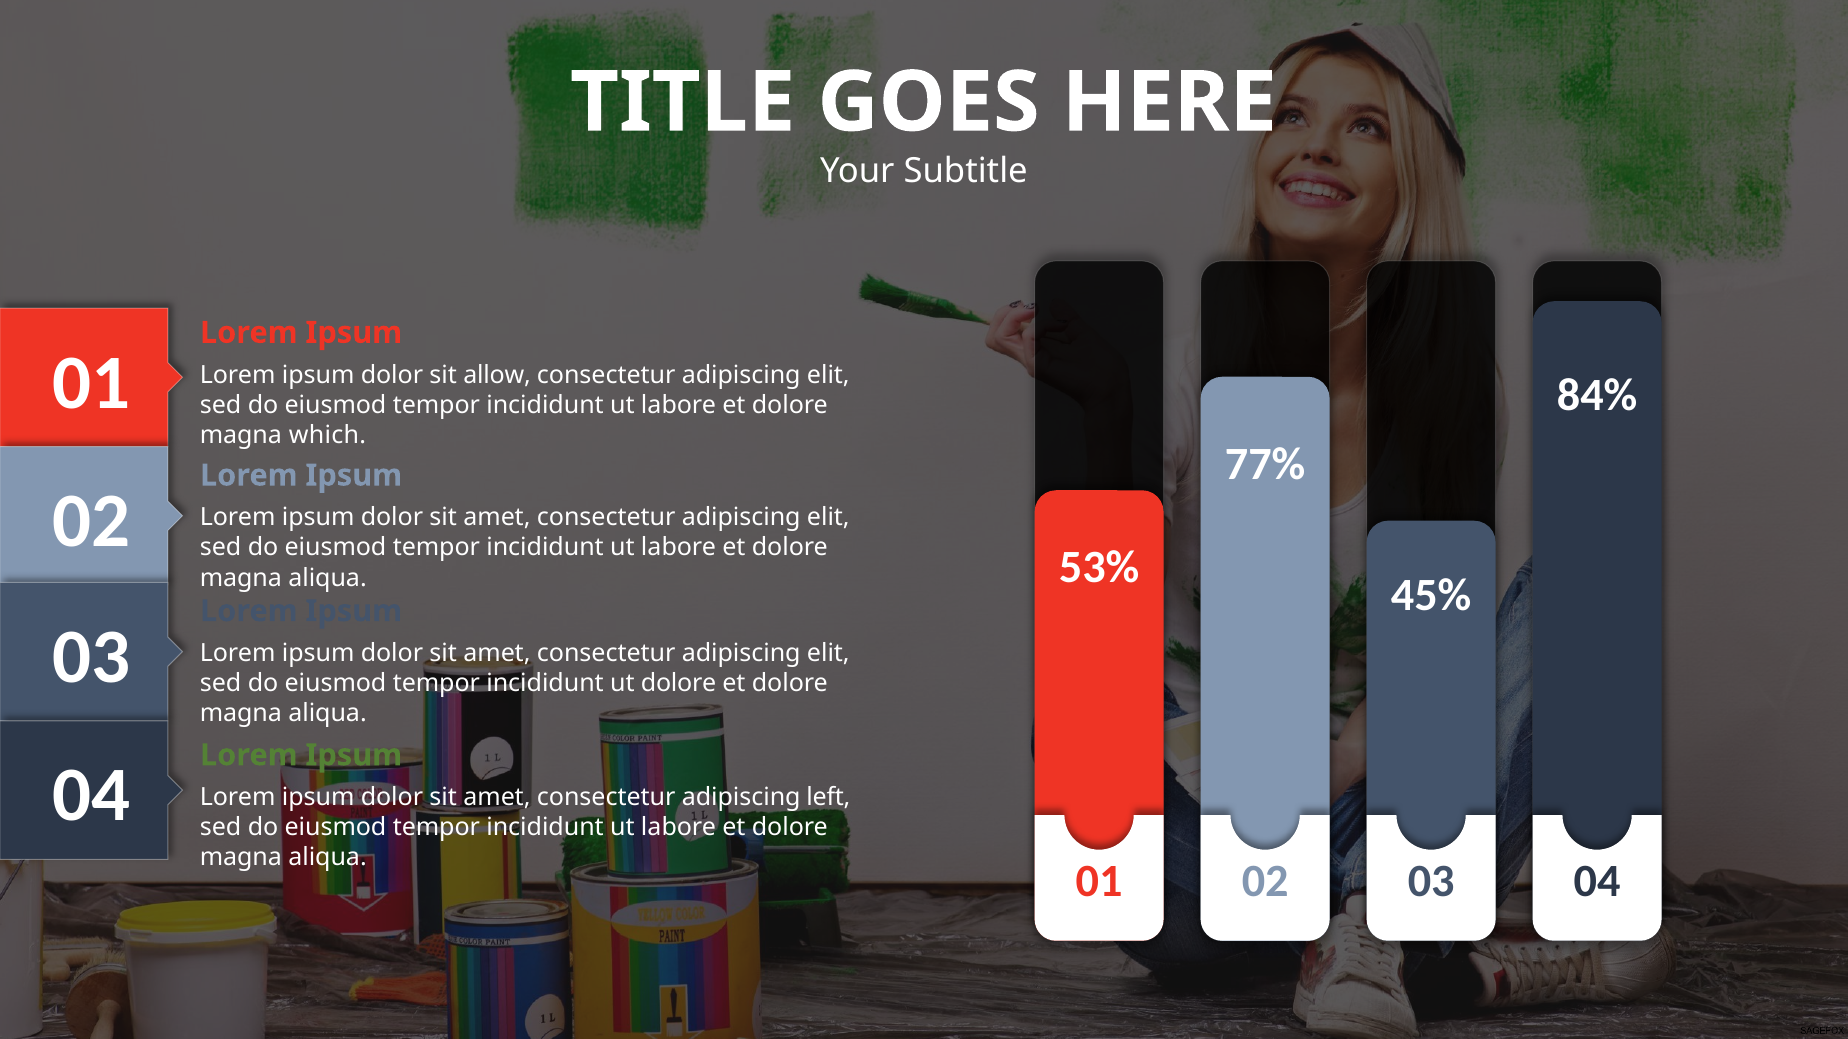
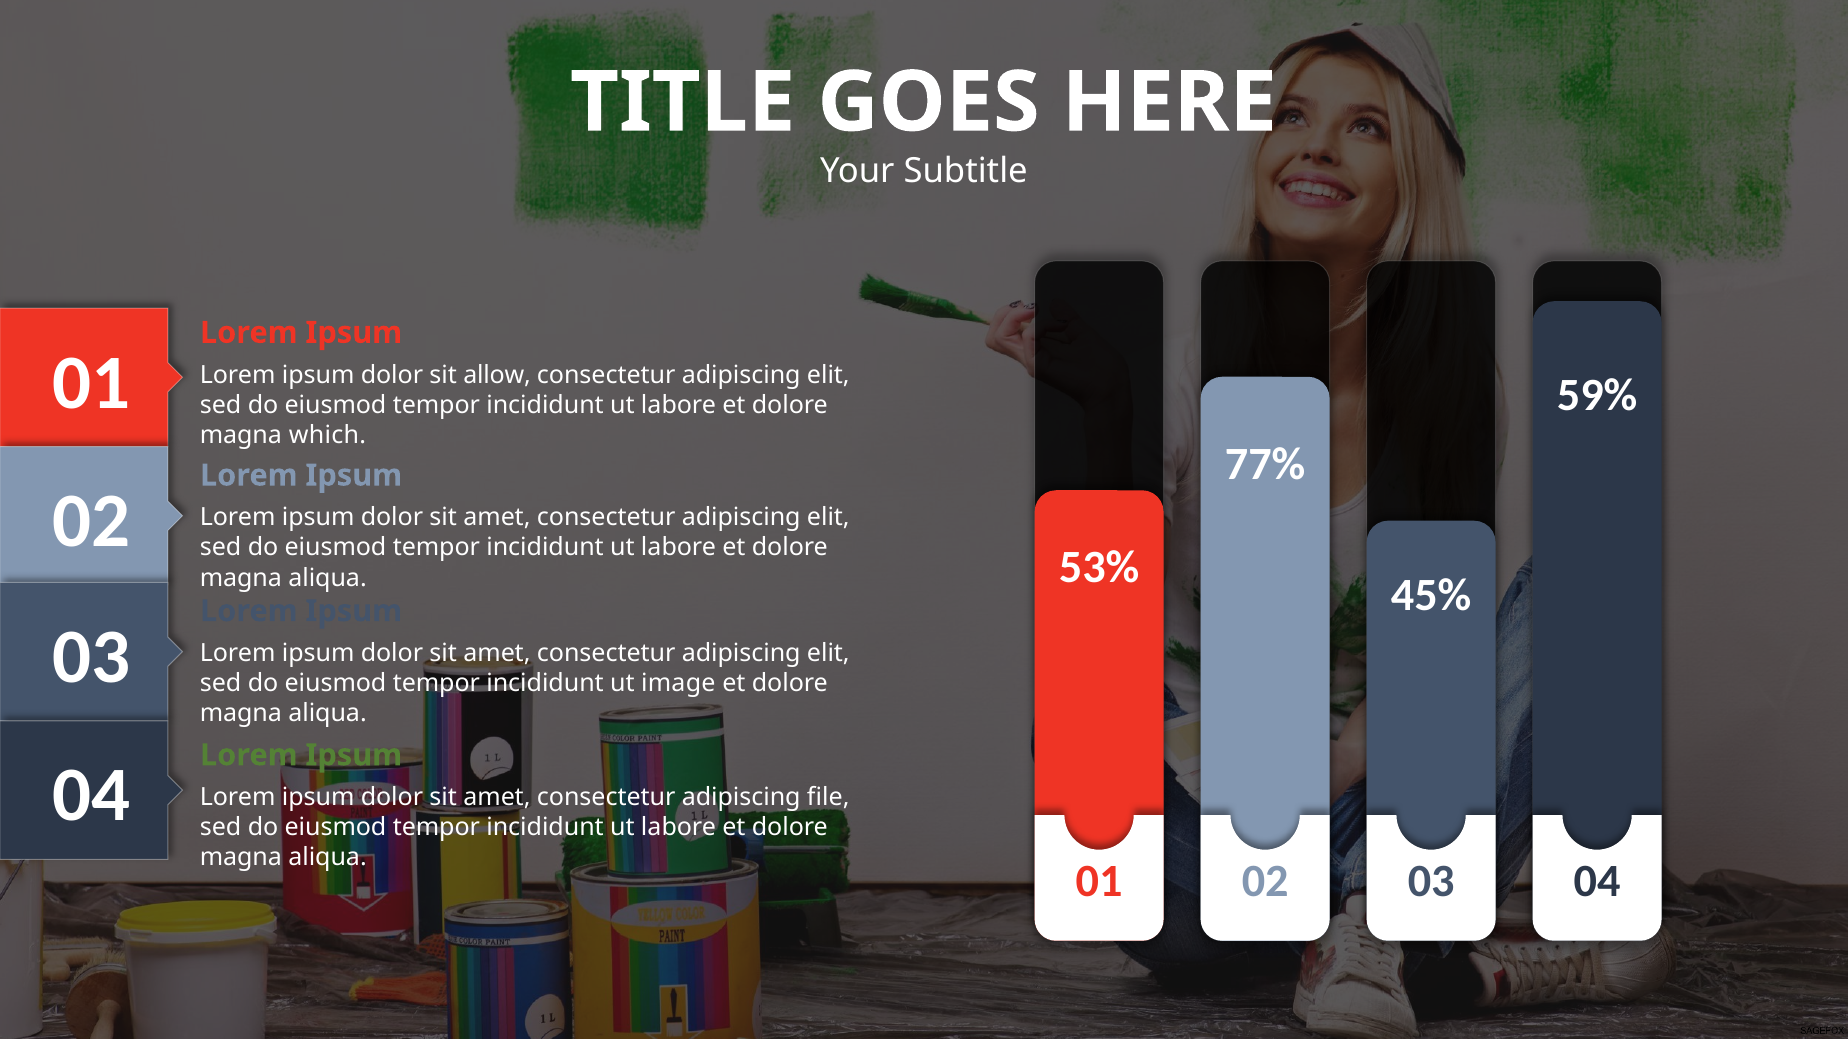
84%: 84% -> 59%
ut dolore: dolore -> image
left: left -> file
